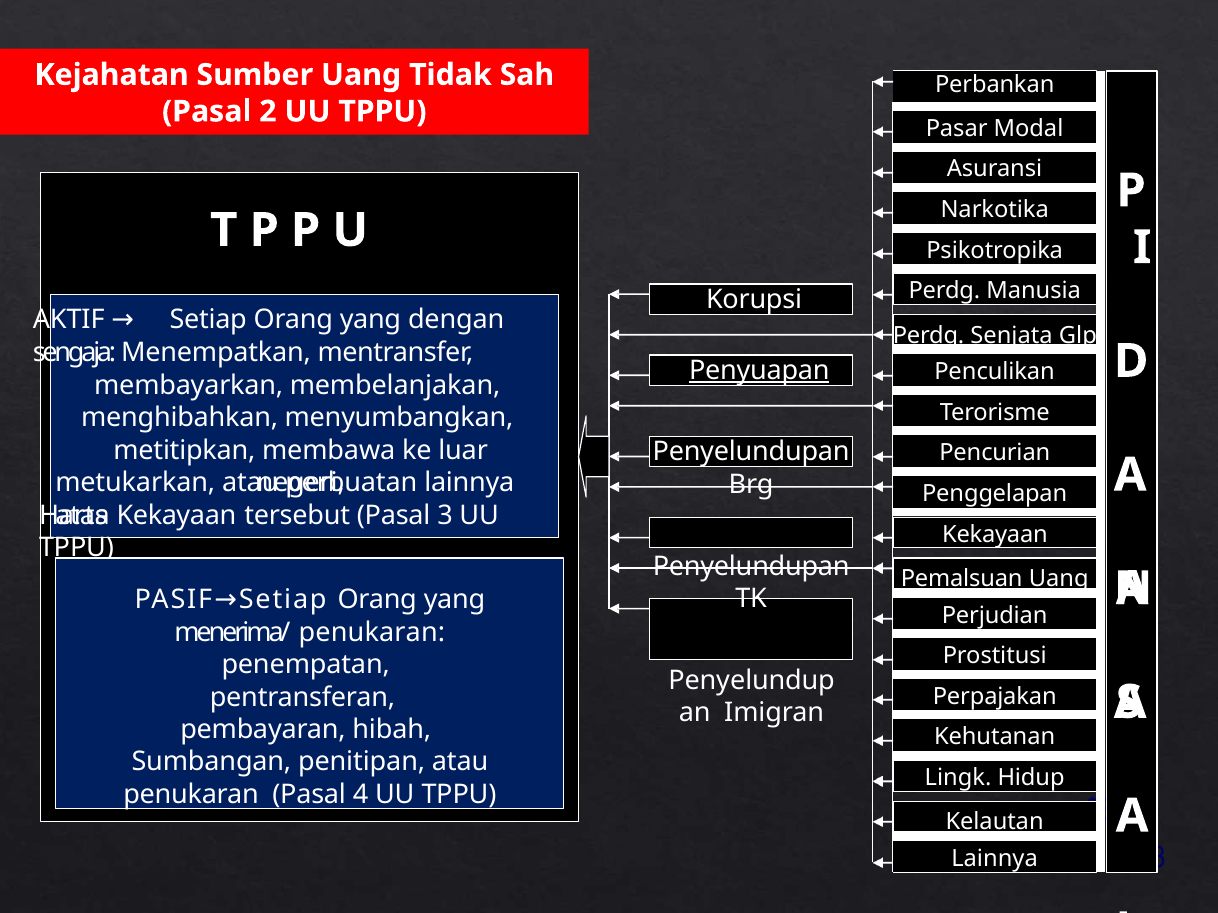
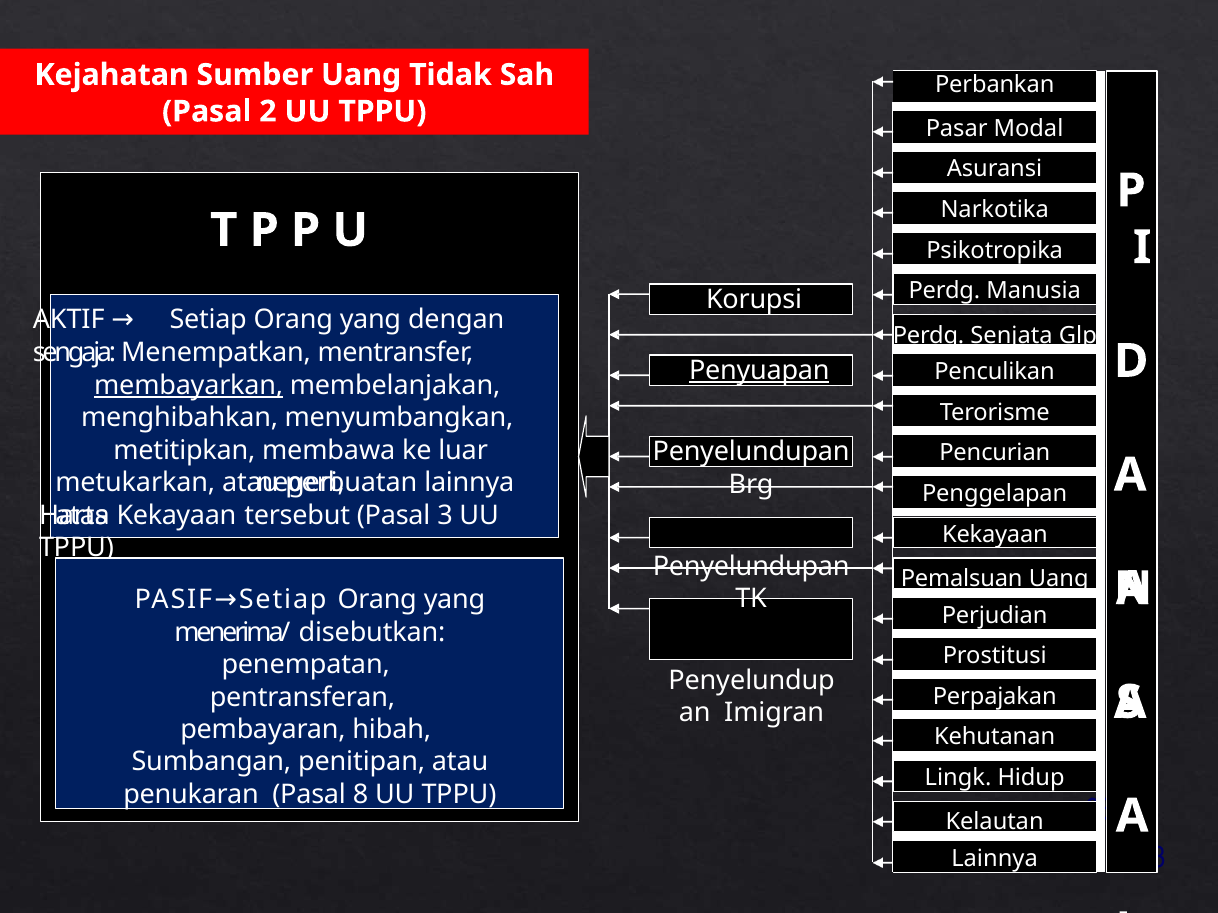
membayarkan underline: none -> present
menerima/ penukaran: penukaran -> disebutkan
4: 4 -> 8
